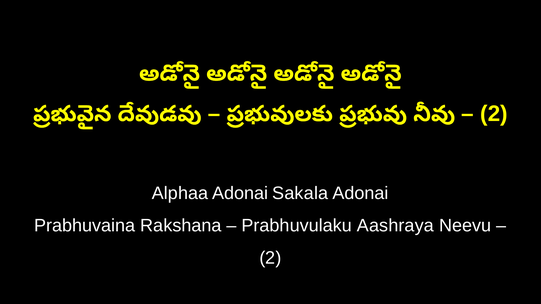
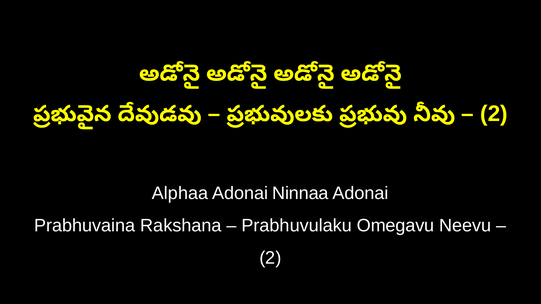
Sakala: Sakala -> Ninnaa
Aashraya: Aashraya -> Omegavu
